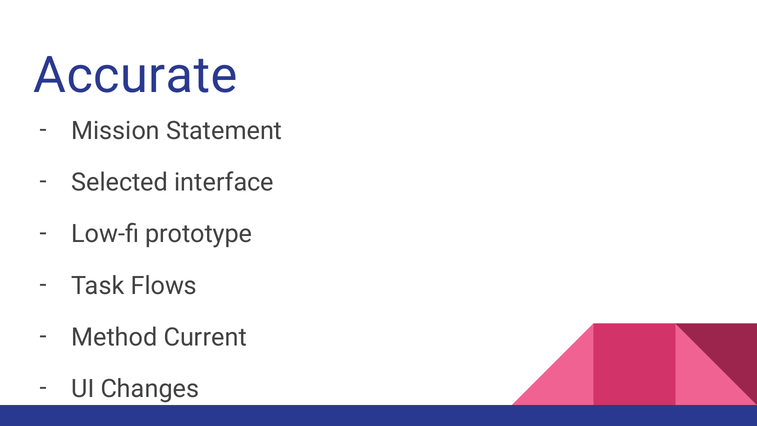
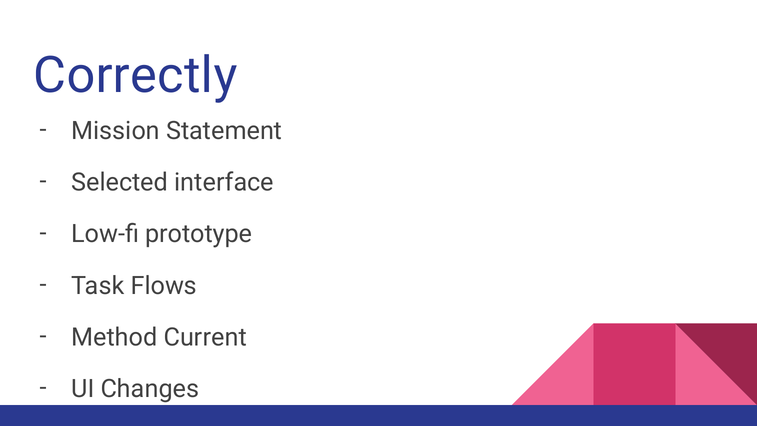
Accurate: Accurate -> Correctly
